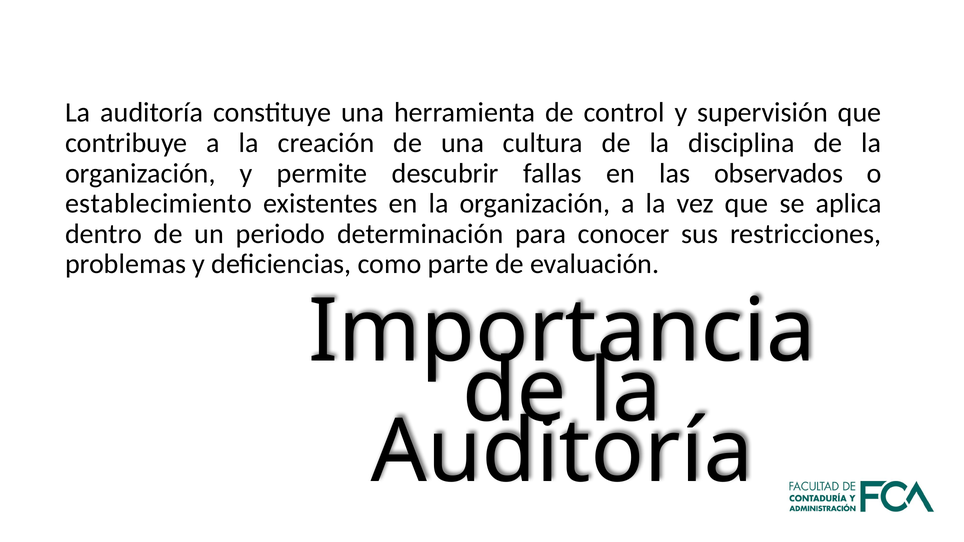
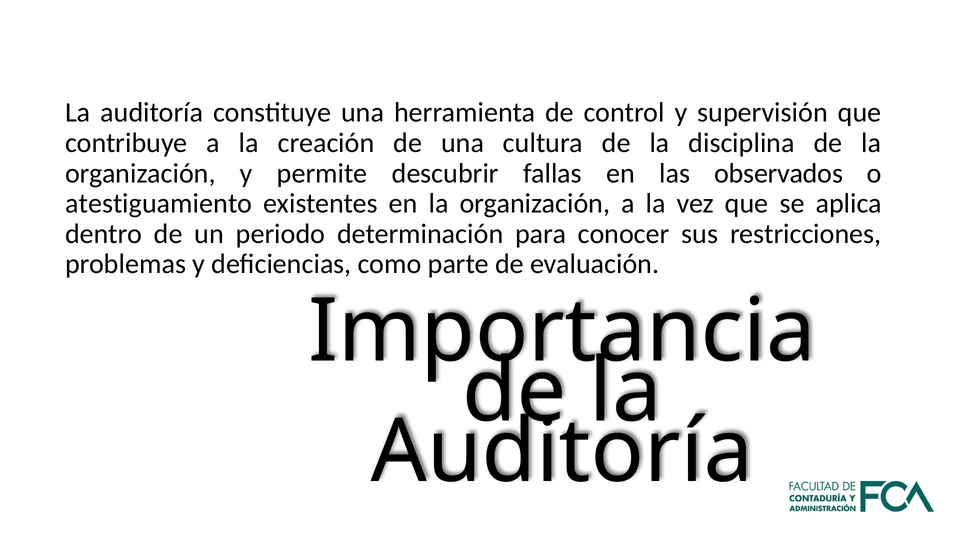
establecimiento: establecimiento -> atestiguamiento
